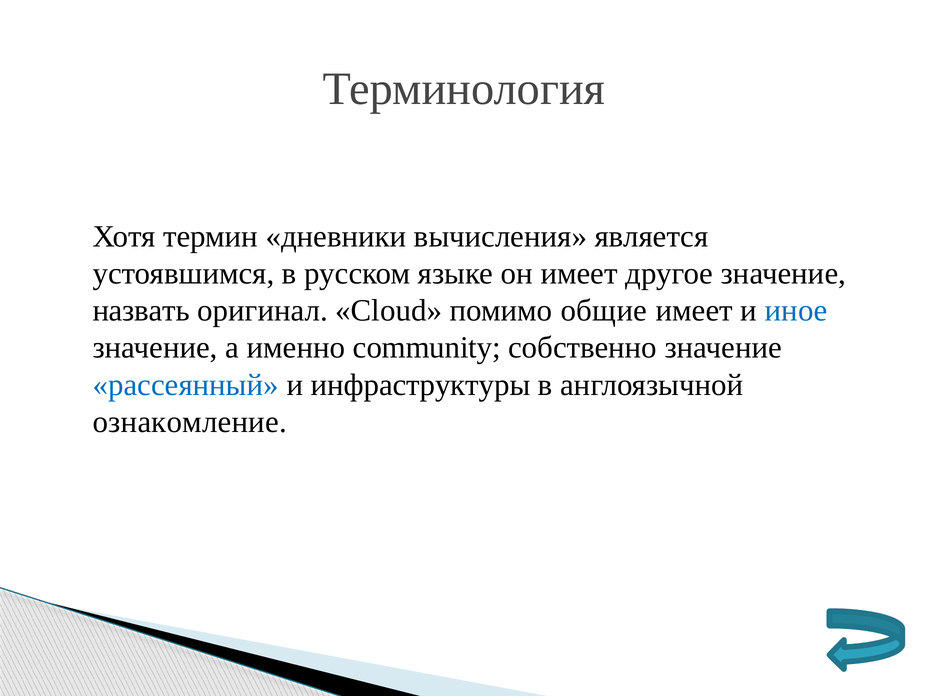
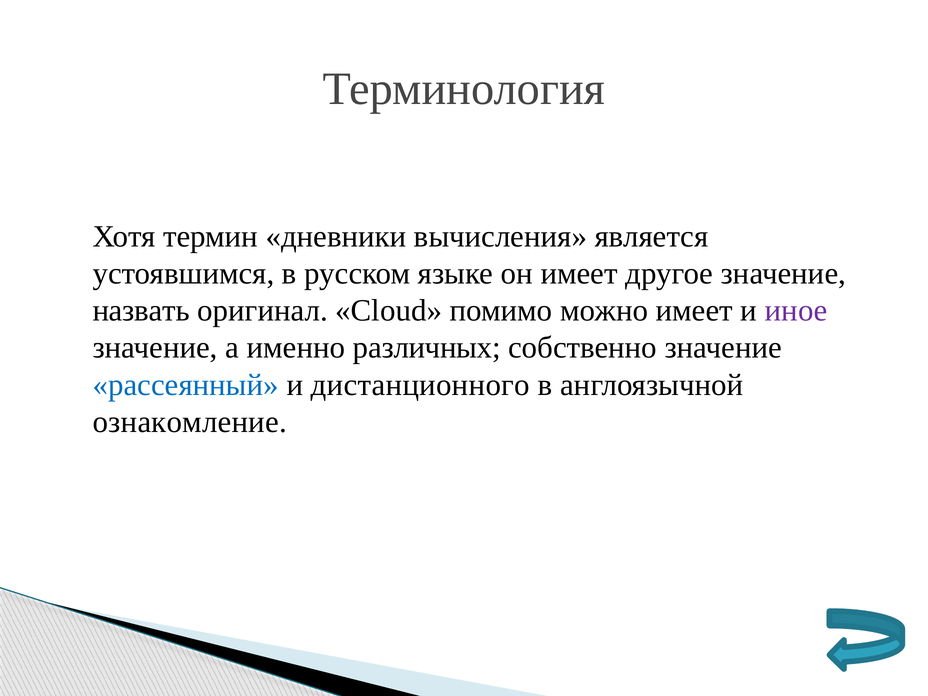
общие: общие -> можно
иное colour: blue -> purple
community: community -> различных
инфраструктуры: инфраструктуры -> дистанционного
